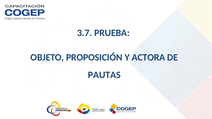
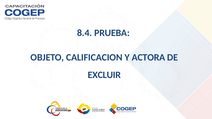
3.7: 3.7 -> 8.4
PROPOSICIÓN: PROPOSICIÓN -> CALIFICACION
PAUTAS: PAUTAS -> EXCLUIR
